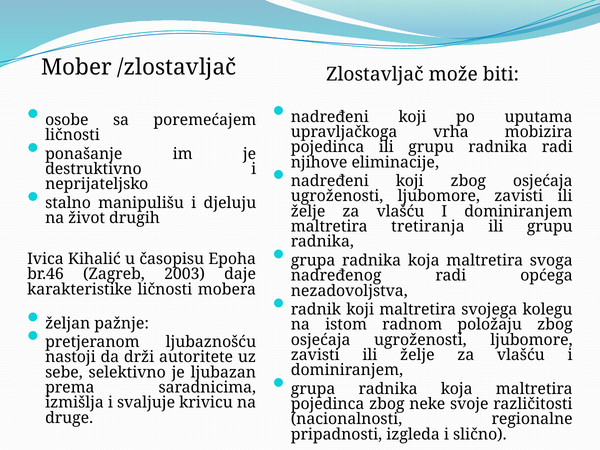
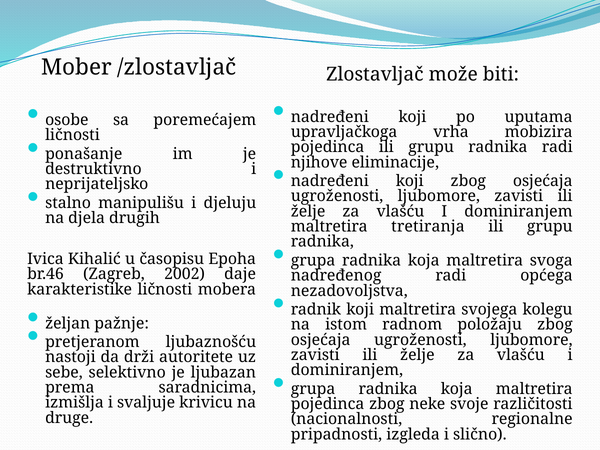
život: život -> djela
2003: 2003 -> 2002
